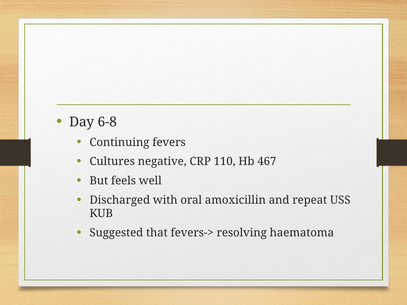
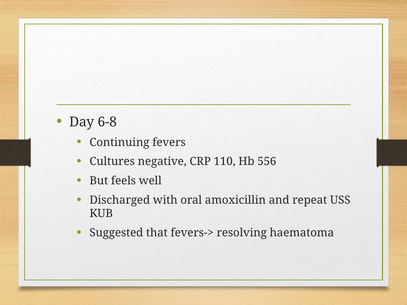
467: 467 -> 556
